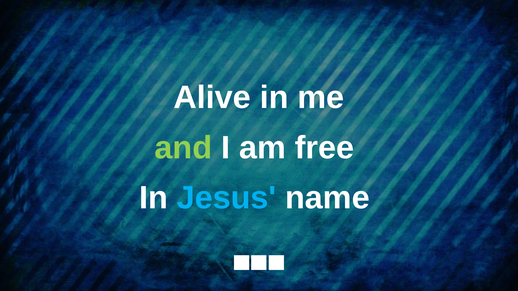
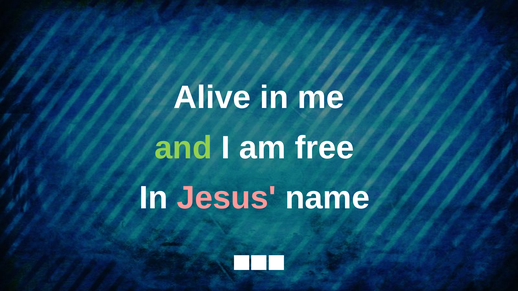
Jesus colour: light blue -> pink
